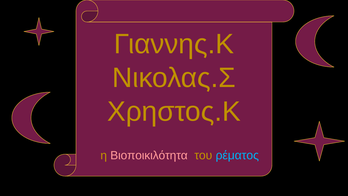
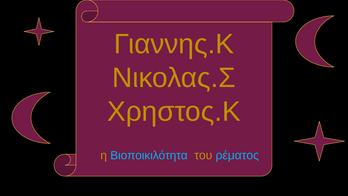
Βιοποικιλότητα colour: pink -> light blue
